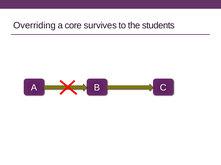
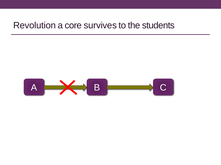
Overriding: Overriding -> Revolution
